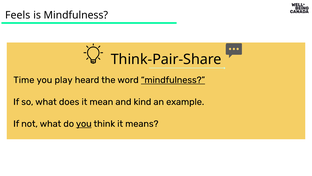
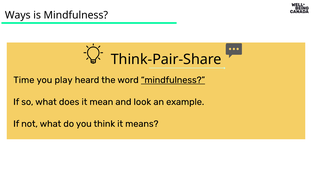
Feels: Feels -> Ways
kind: kind -> look
you at (84, 123) underline: present -> none
